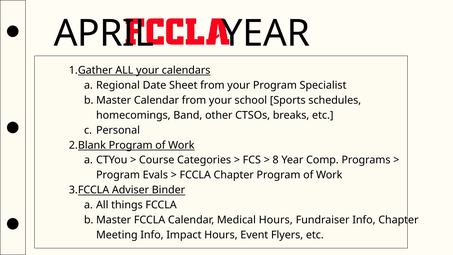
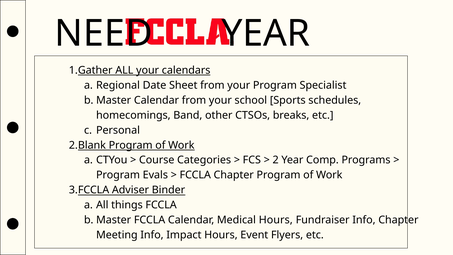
APRIL: APRIL -> NEED
8: 8 -> 2
